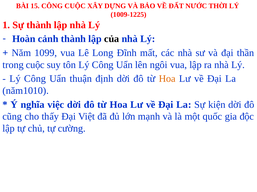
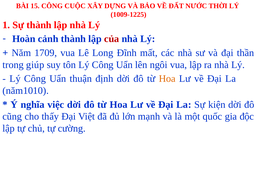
của colour: black -> red
1099: 1099 -> 1709
trong cuộc: cuộc -> giúp
